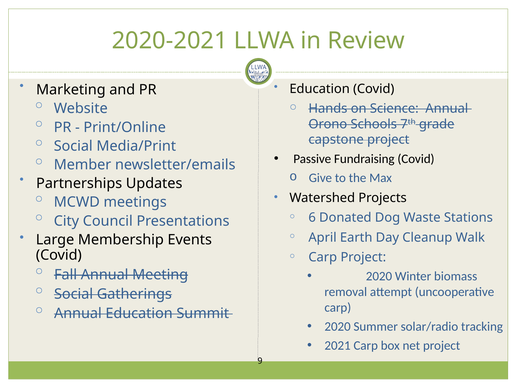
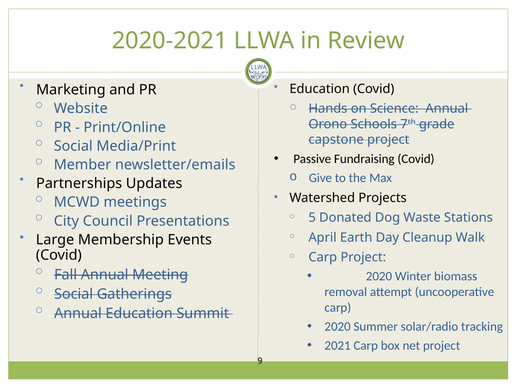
6: 6 -> 5
